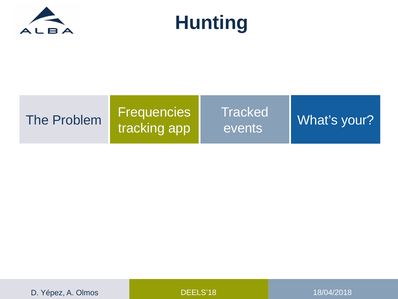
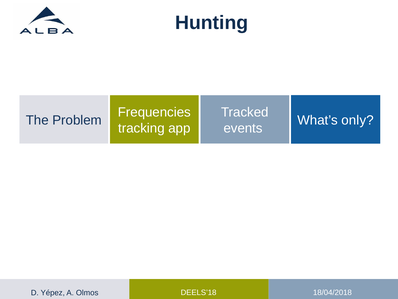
your: your -> only
